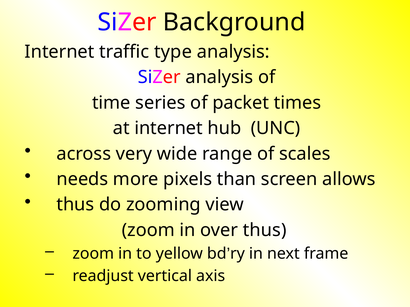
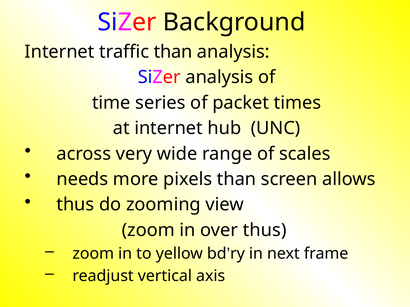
traffic type: type -> than
